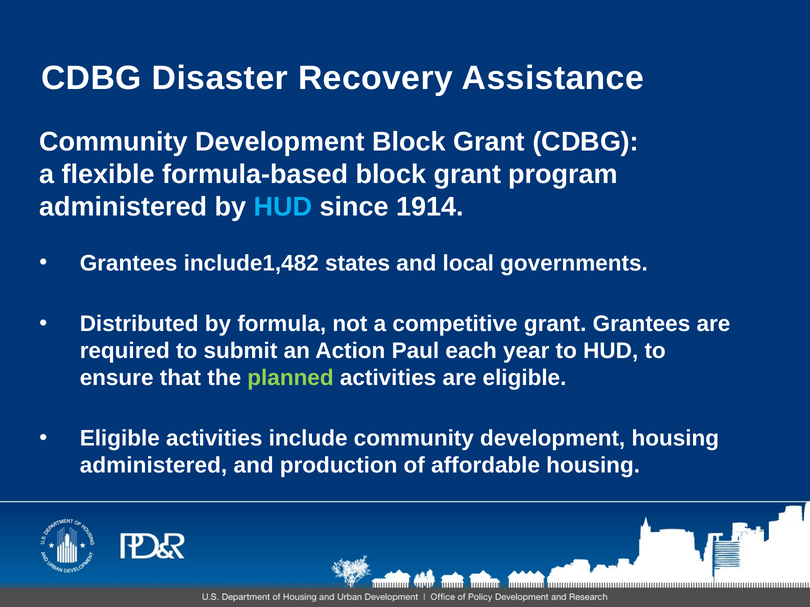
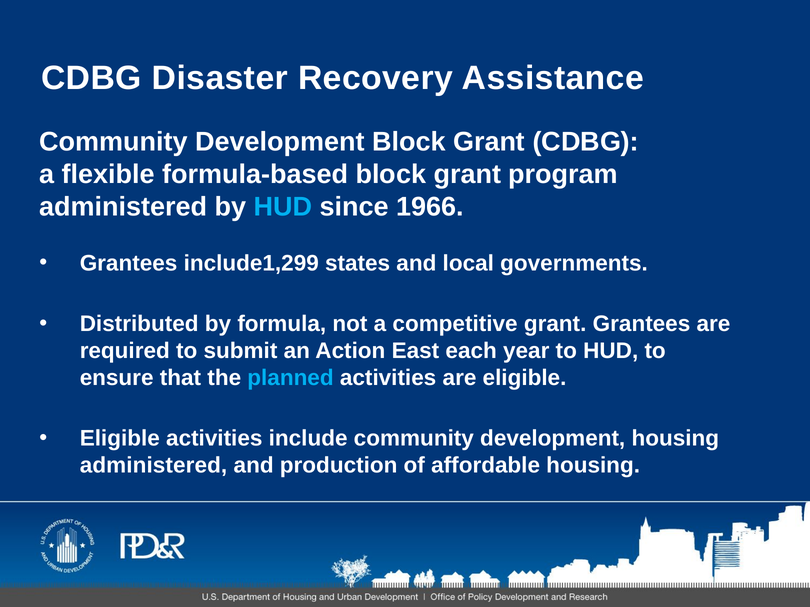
1914: 1914 -> 1966
include1,482: include1,482 -> include1,299
Paul: Paul -> East
planned colour: light green -> light blue
